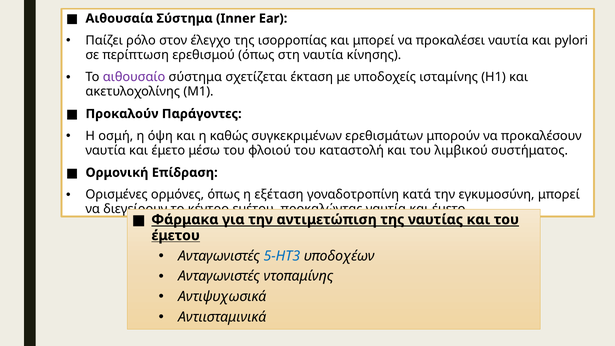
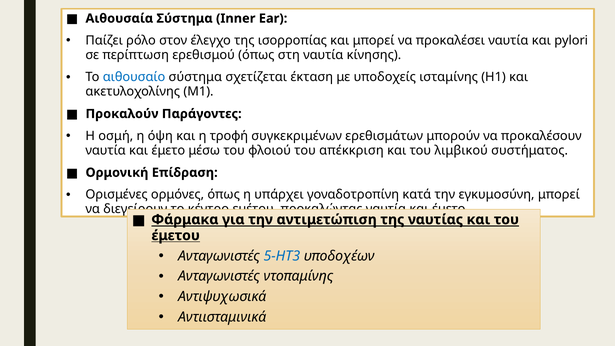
αιθουσαίο colour: purple -> blue
καθώς: καθώς -> τροφή
καταστολή: καταστολή -> απέκκριση
εξέταση: εξέταση -> υπάρχει
